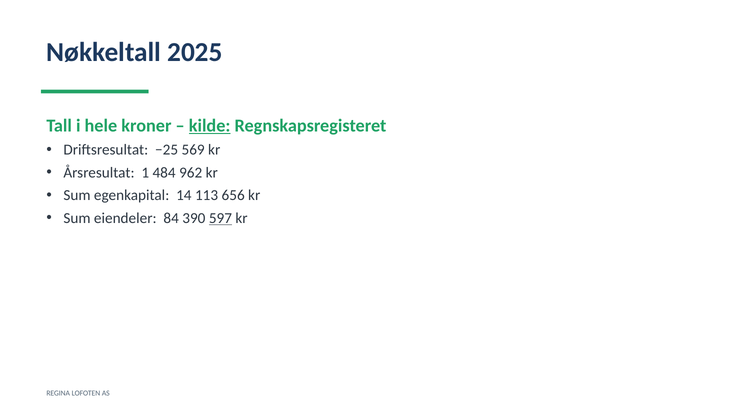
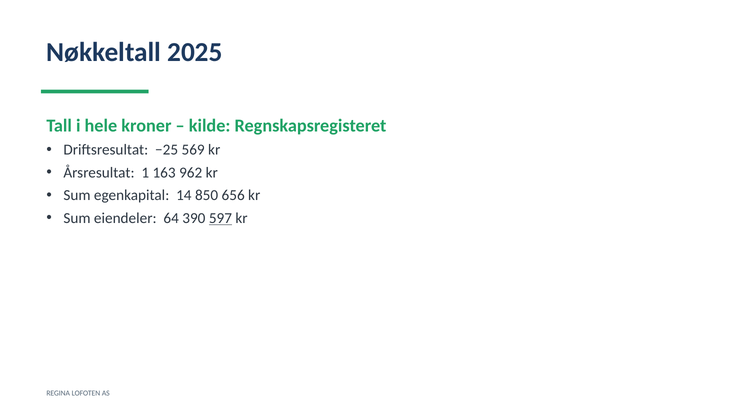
kilde underline: present -> none
484: 484 -> 163
113: 113 -> 850
84: 84 -> 64
